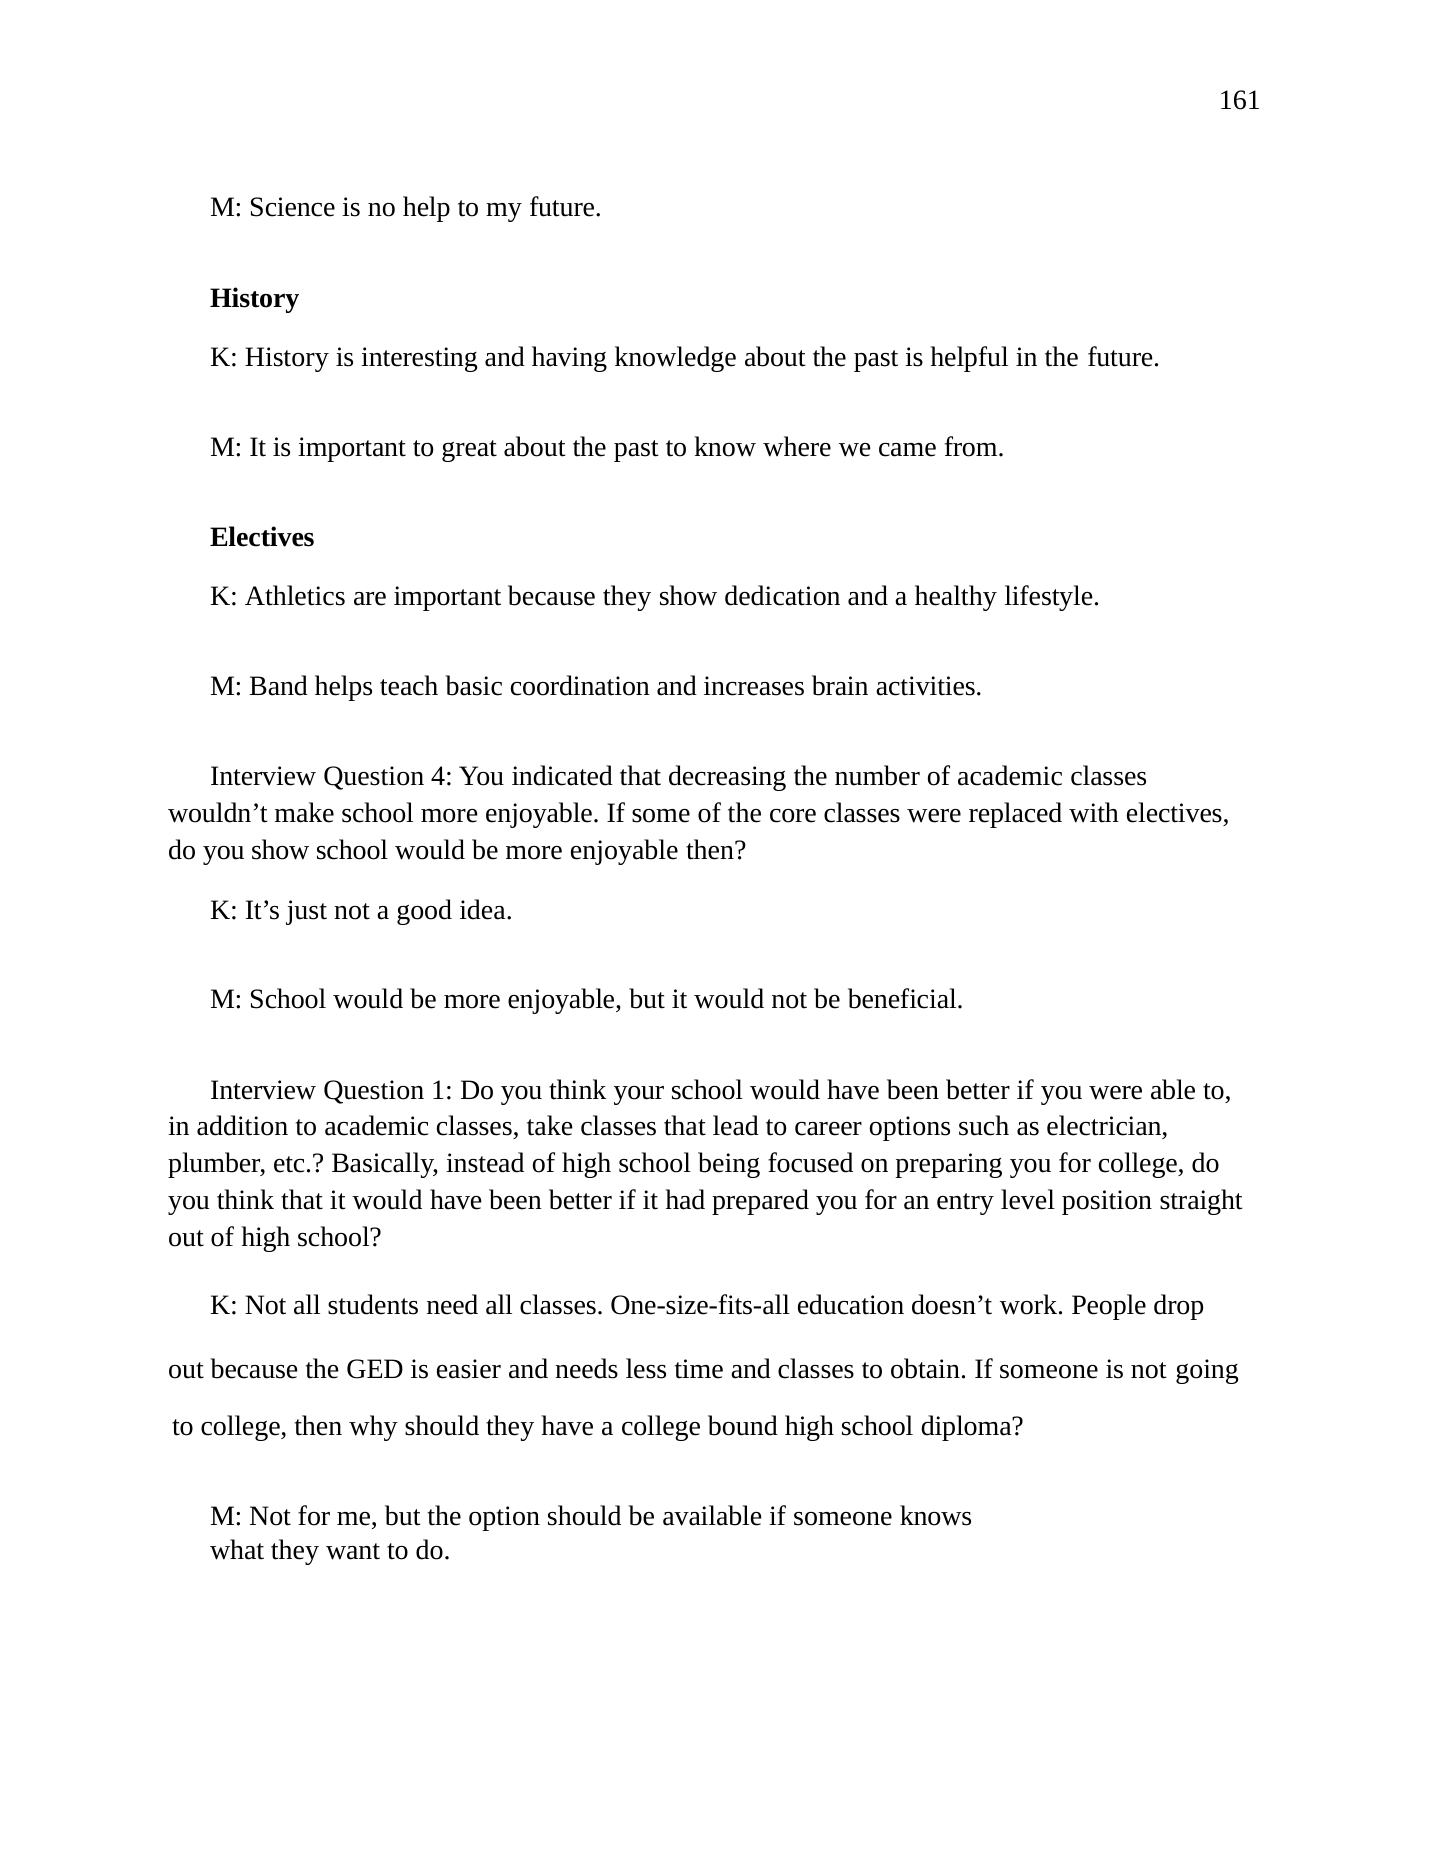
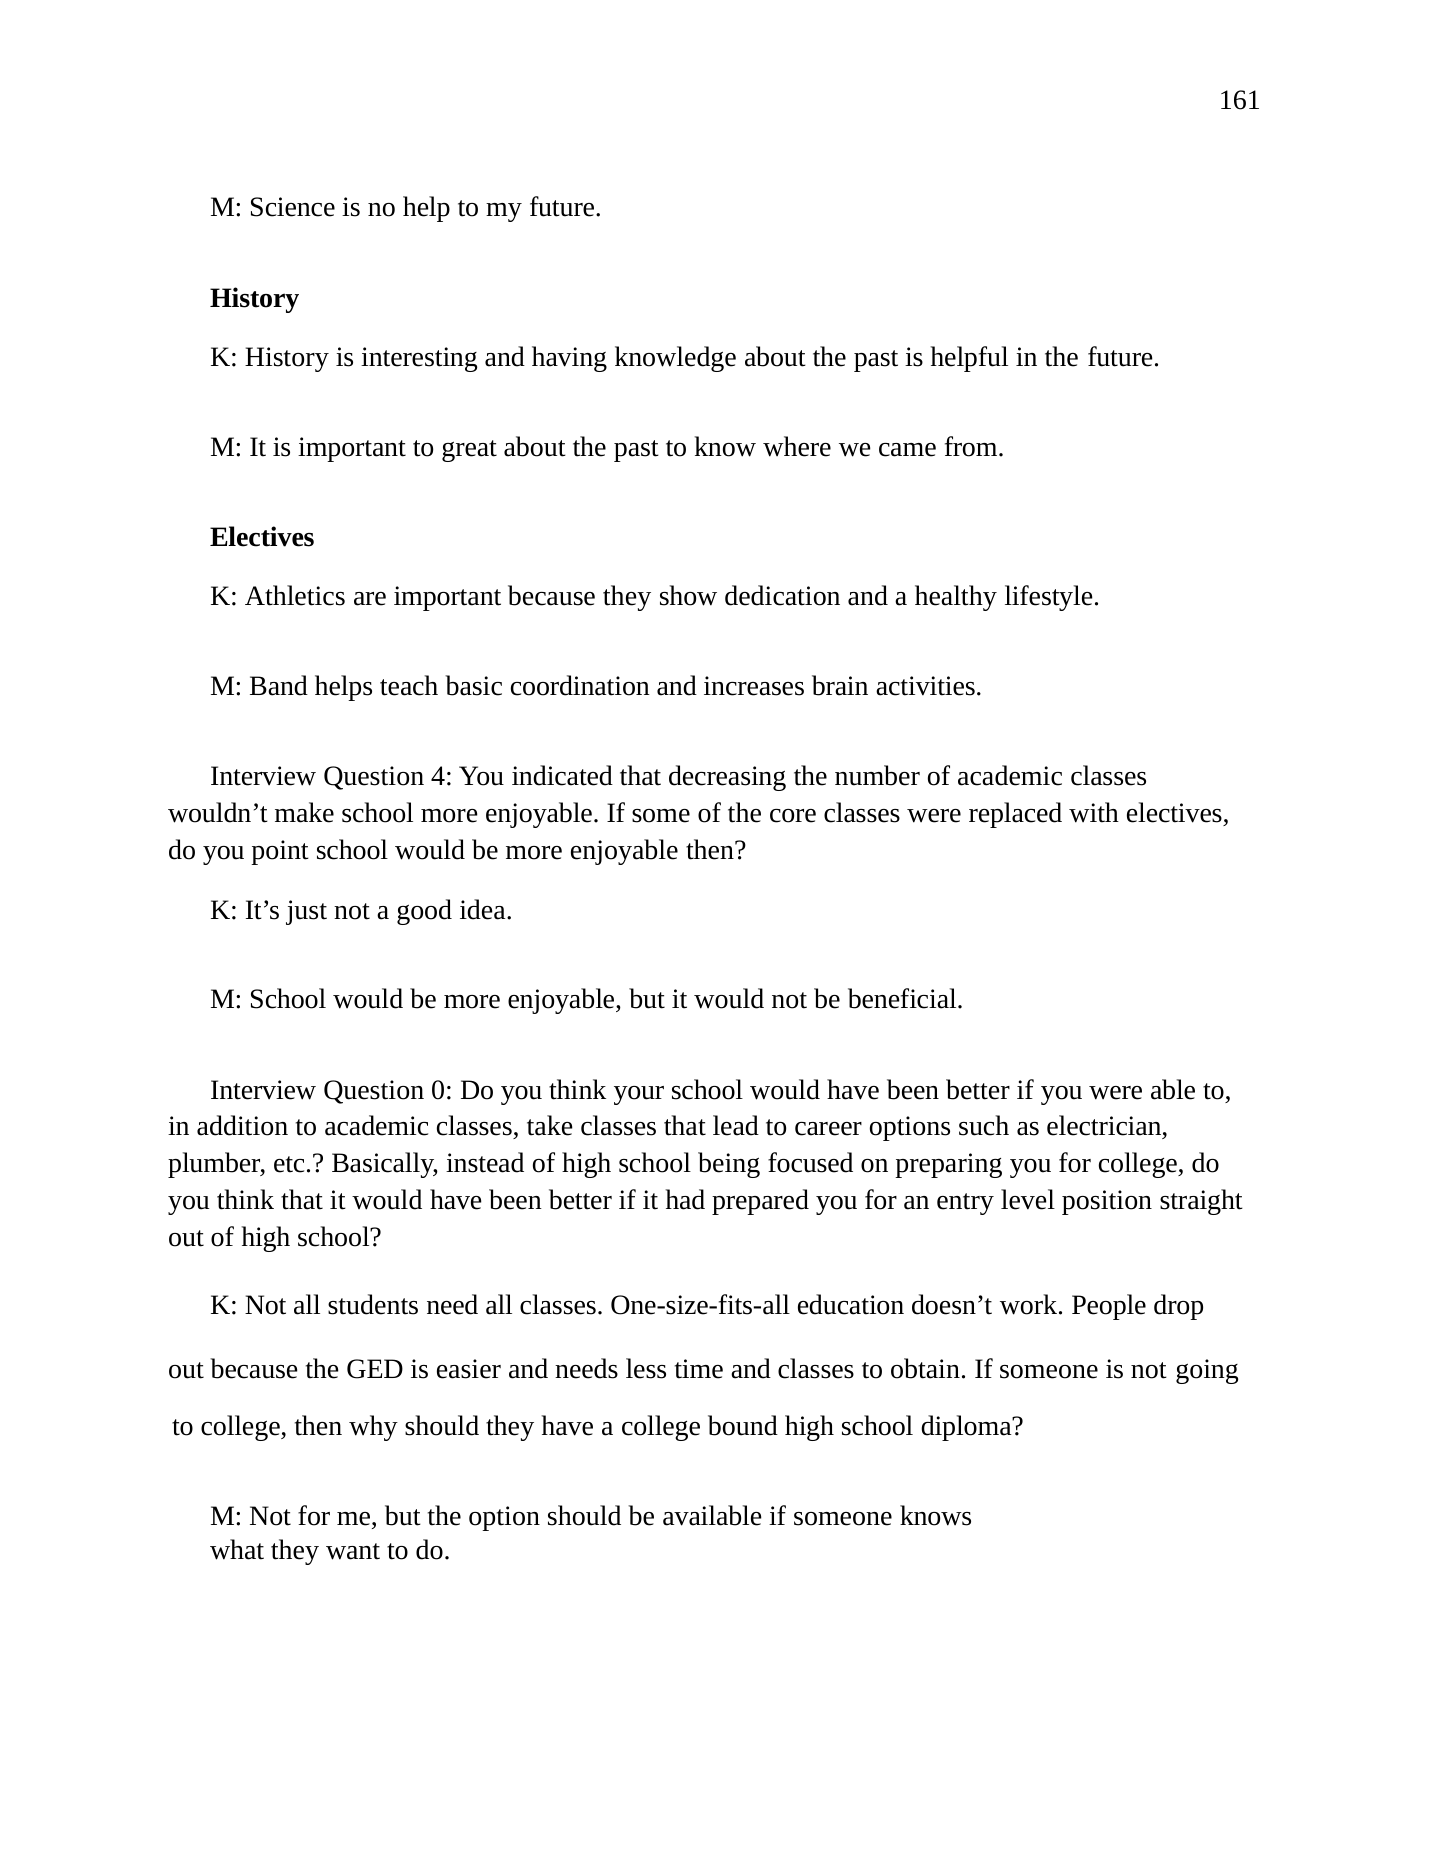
you show: show -> point
1: 1 -> 0
